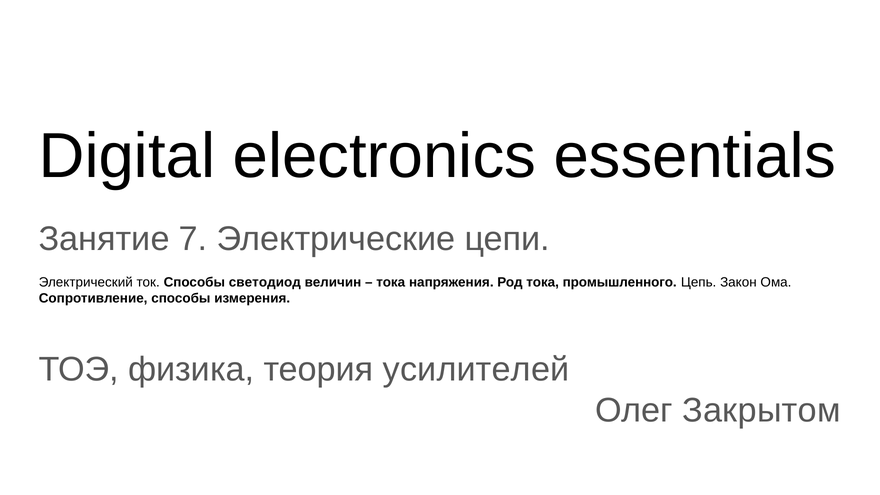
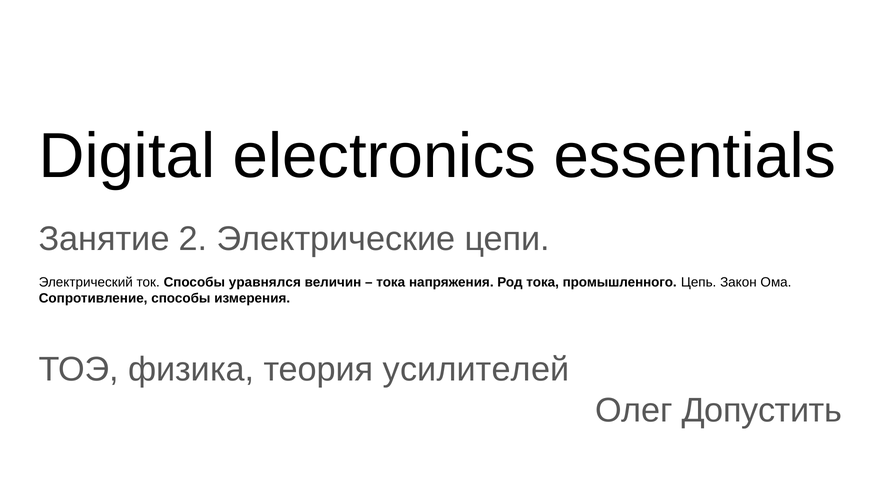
7: 7 -> 2
светодиод: светодиод -> уравнялся
Закрытом: Закрытом -> Допустить
